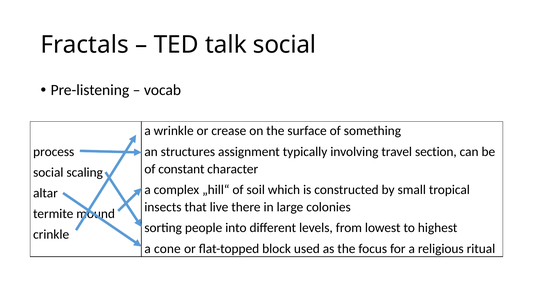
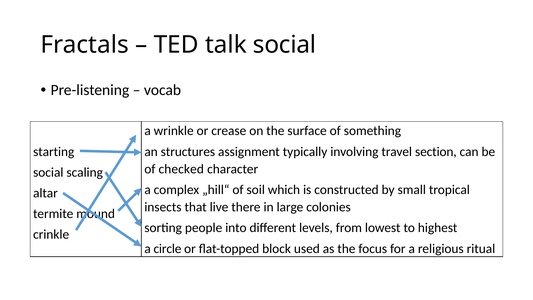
process: process -> starting
constant: constant -> checked
cone: cone -> circle
